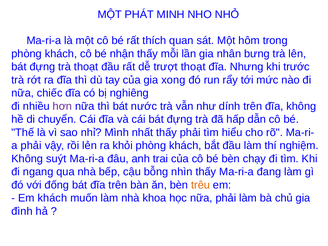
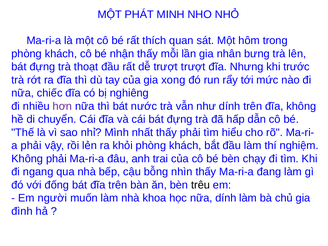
trượt thoạt: thoạt -> trượt
Không suýt: suýt -> phải
trêu colour: orange -> black
Em khách: khách -> người
nữa phải: phải -> dính
